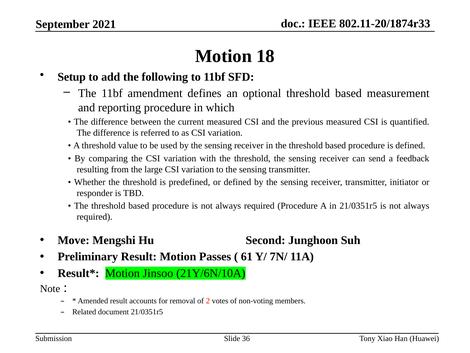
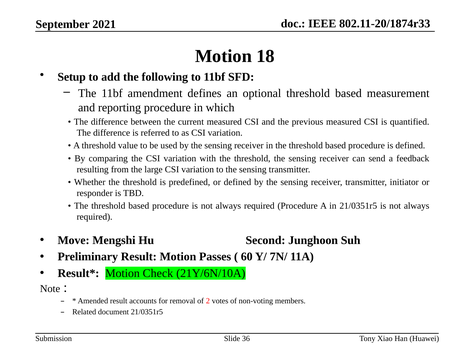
61: 61 -> 60
Jinsoo: Jinsoo -> Check
